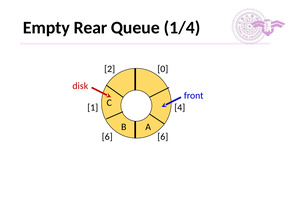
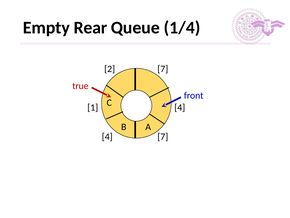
2 0: 0 -> 7
disk: disk -> true
6 at (107, 136): 6 -> 4
6 at (163, 136): 6 -> 7
